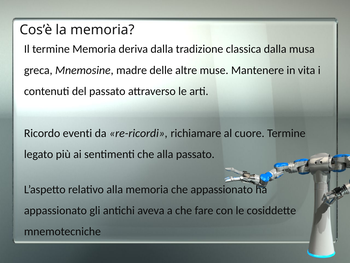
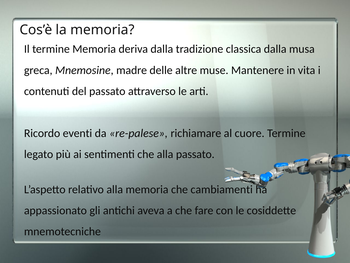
re-ricordi: re-ricordi -> re-palese
che appassionato: appassionato -> cambiamenti
